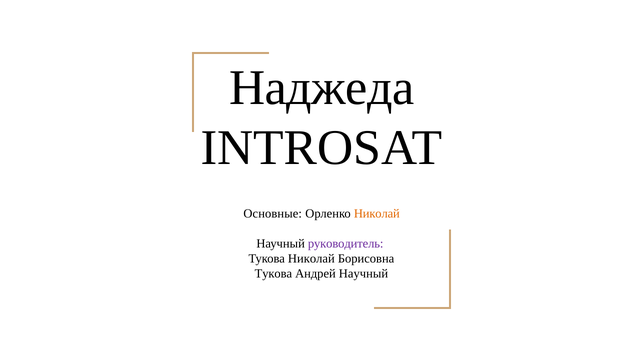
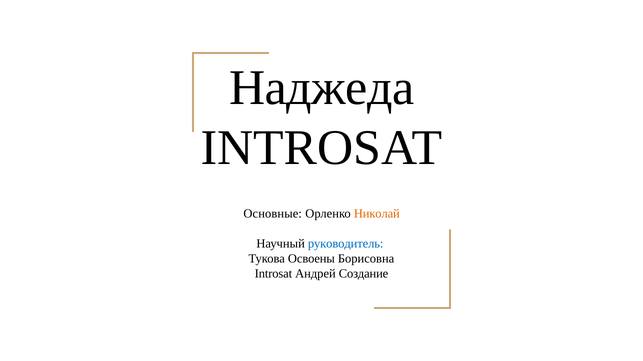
руководитель colour: purple -> blue
Тукова Николай: Николай -> Освоены
Тукова at (273, 274): Тукова -> Introsat
Андрей Научный: Научный -> Создание
